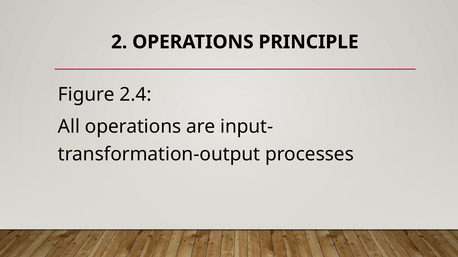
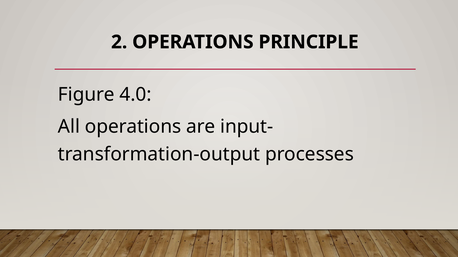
2.4: 2.4 -> 4.0
